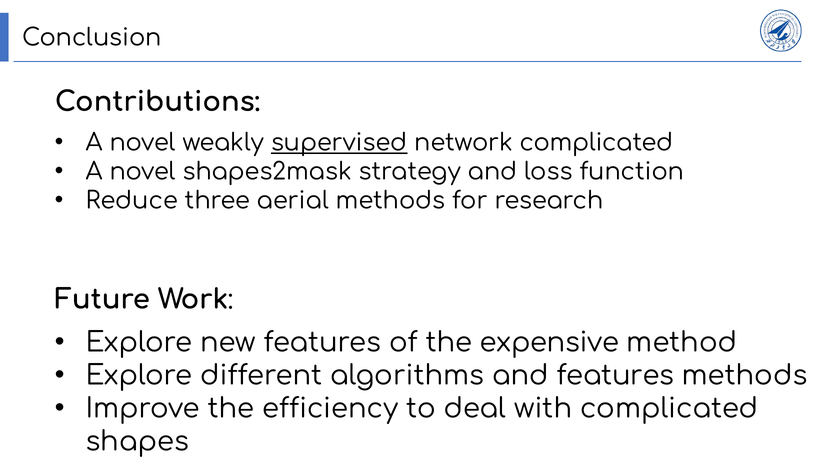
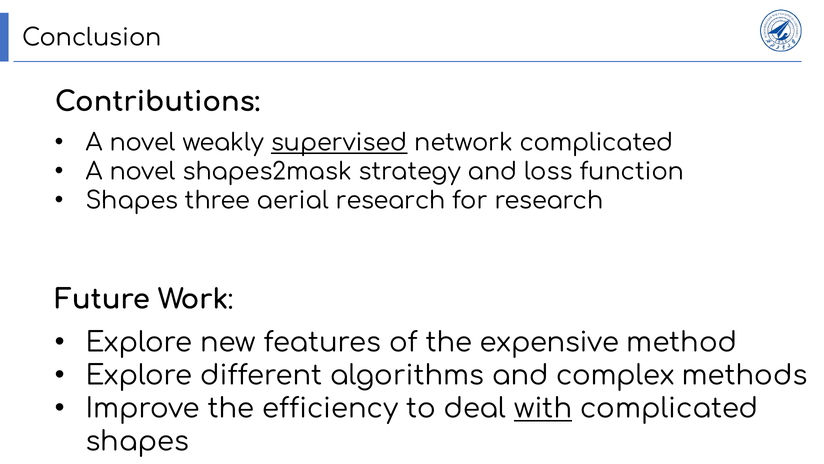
Reduce at (132, 200): Reduce -> Shapes
aerial methods: methods -> research
and features: features -> complex
with underline: none -> present
